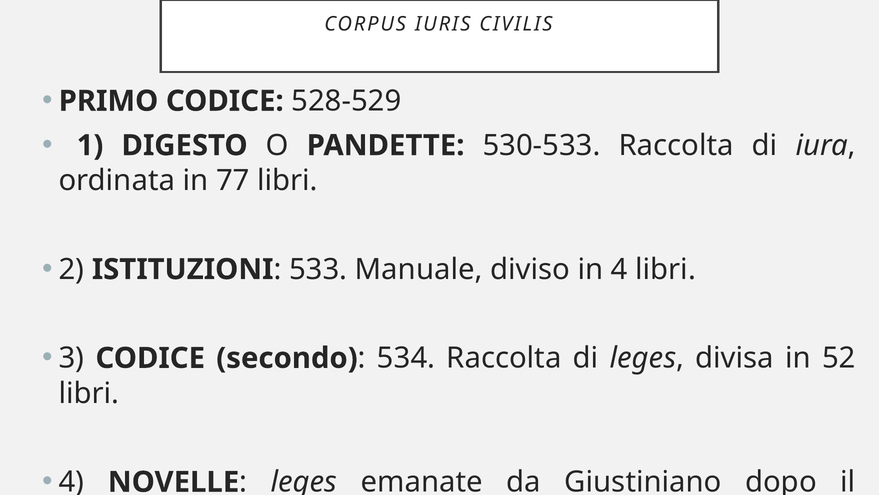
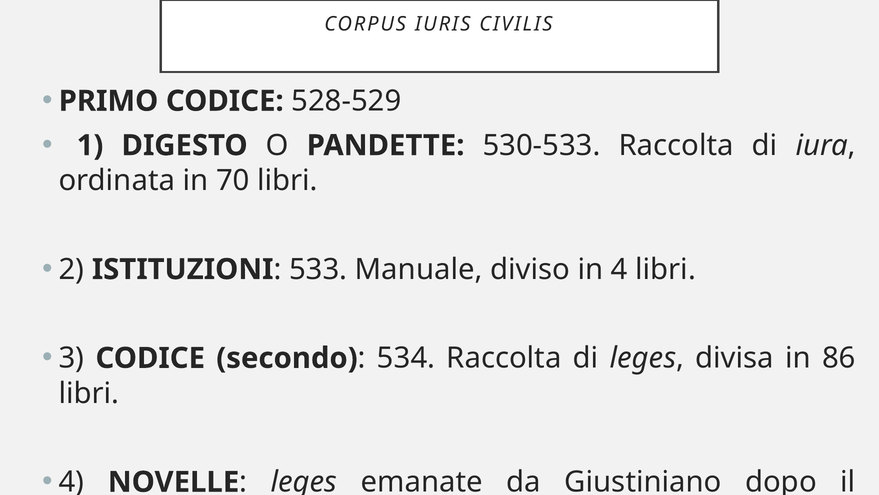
77: 77 -> 70
52: 52 -> 86
